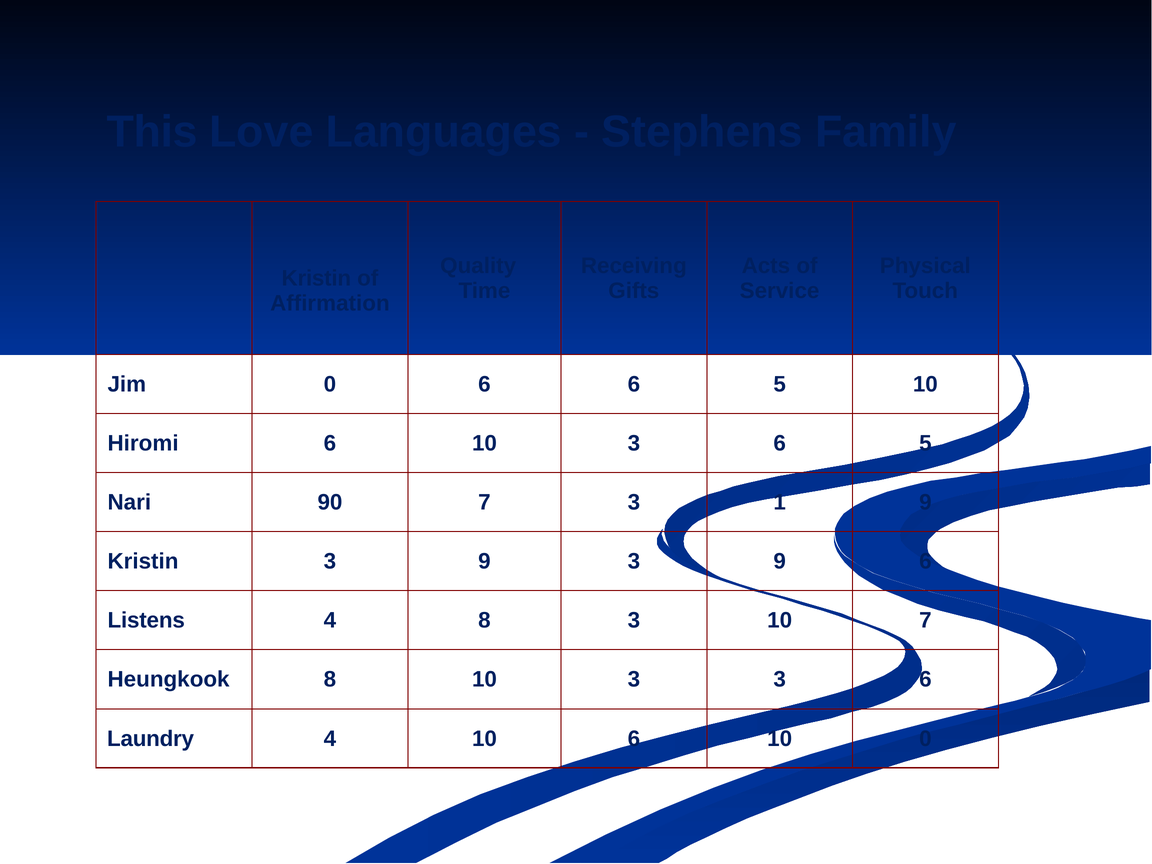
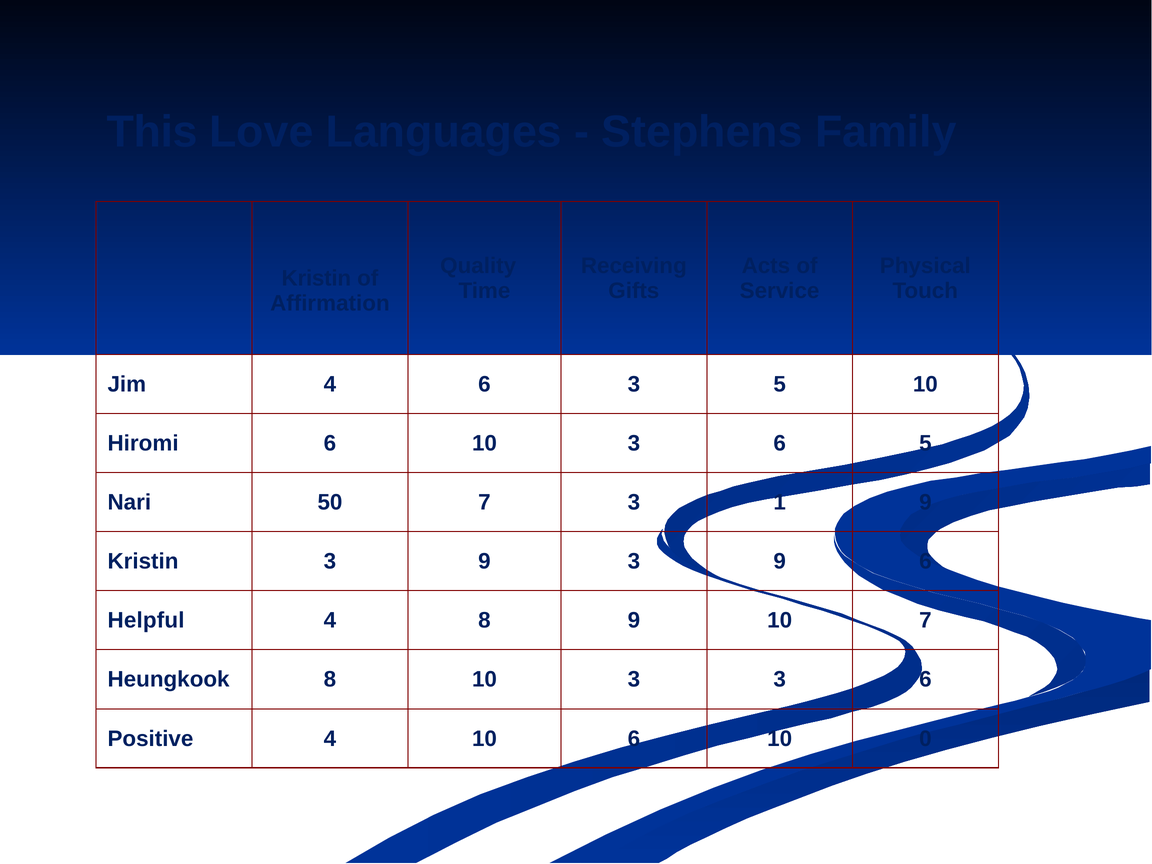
Jim 0: 0 -> 4
6 6: 6 -> 3
90: 90 -> 50
Listens: Listens -> Helpful
8 3: 3 -> 9
Laundry: Laundry -> Positive
